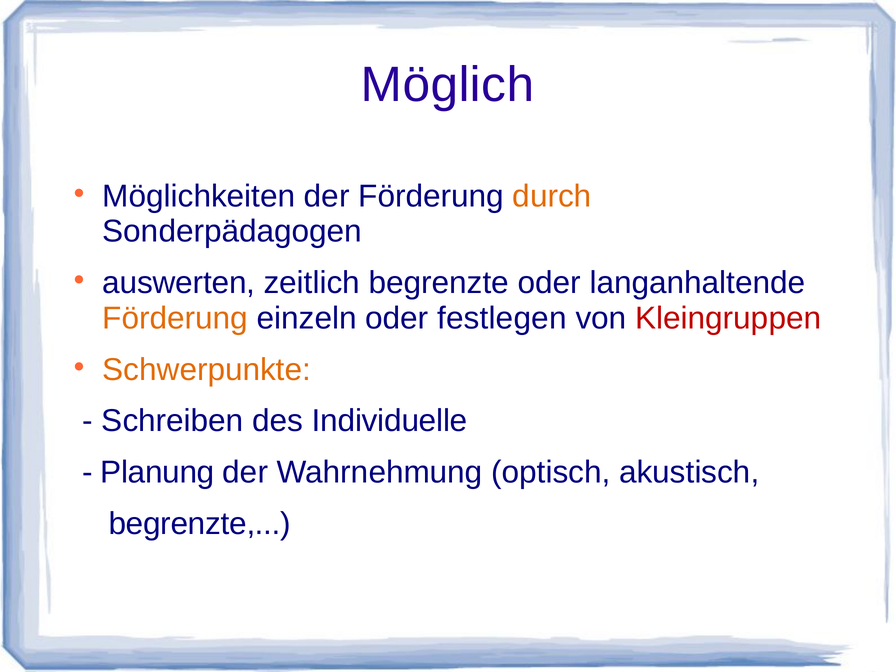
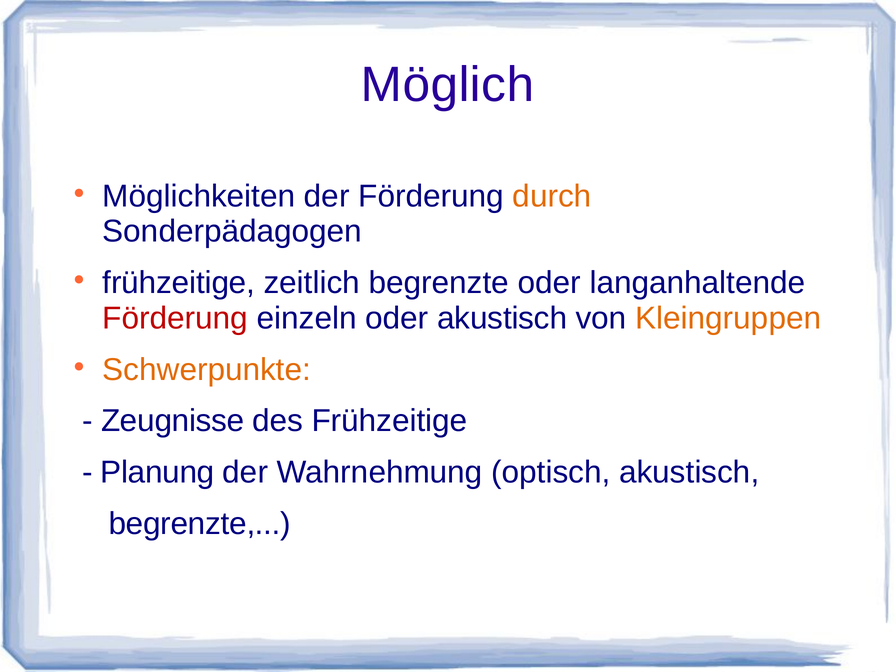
auswerten at (179, 283): auswerten -> frühzeitige
Förderung at (175, 318) colour: orange -> red
oder festlegen: festlegen -> akustisch
Kleingruppen colour: red -> orange
Schreiben: Schreiben -> Zeugnisse
des Individuelle: Individuelle -> Frühzeitige
